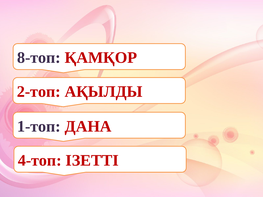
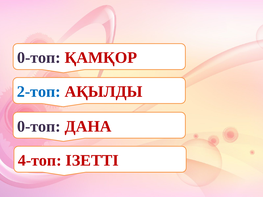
8-топ at (39, 58): 8-топ -> 0-топ
2-топ colour: red -> blue
1-топ at (39, 126): 1-топ -> 0-топ
